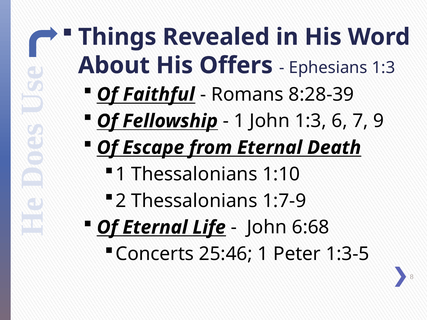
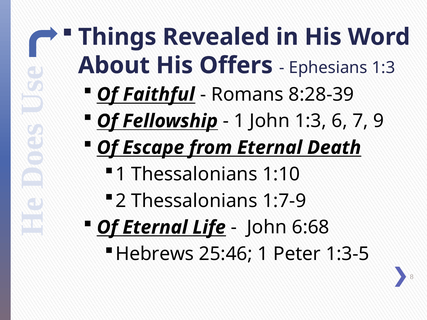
Concerts: Concerts -> Hebrews
